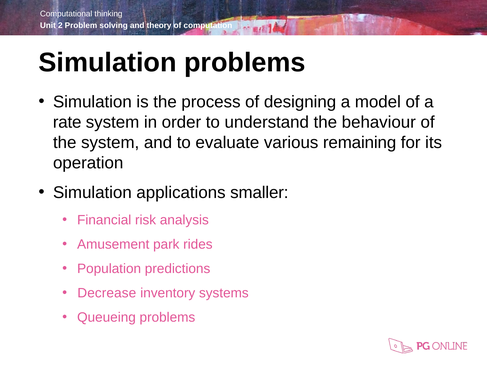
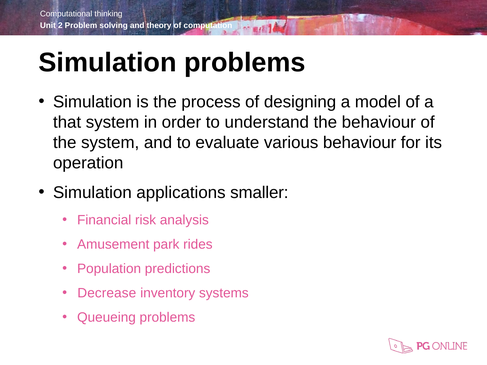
rate: rate -> that
various remaining: remaining -> behaviour
